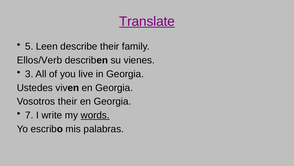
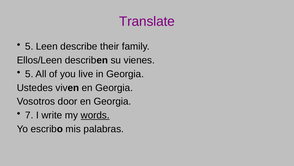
Translate underline: present -> none
Ellos/Verb: Ellos/Verb -> Ellos/Leen
3 at (29, 74): 3 -> 5
Vosotros their: their -> door
